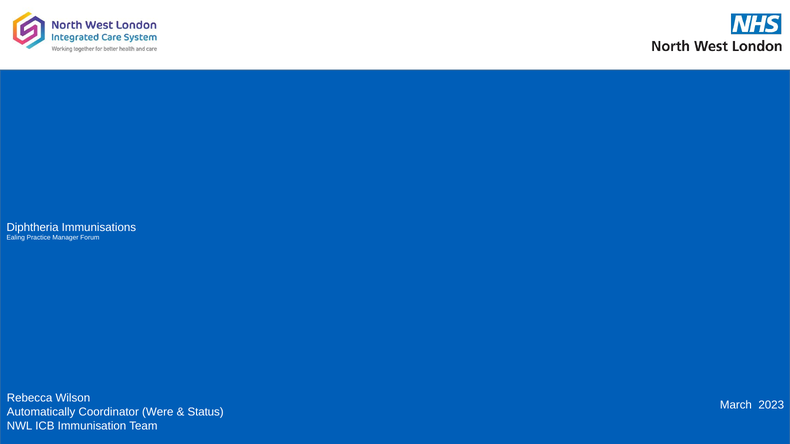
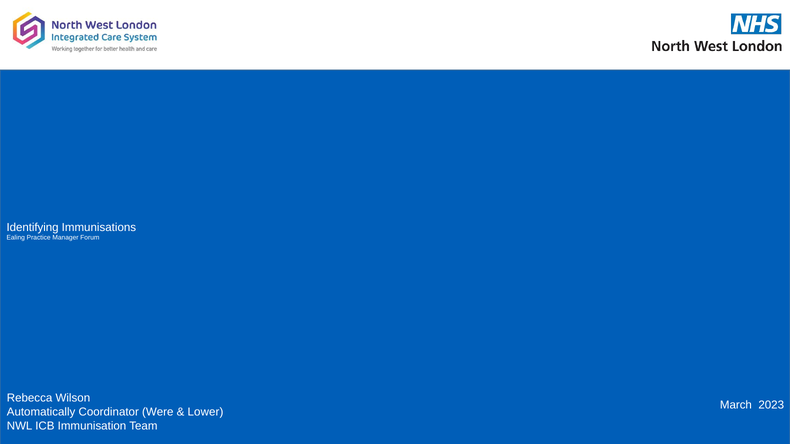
Diphtheria: Diphtheria -> Identifying
Status: Status -> Lower
